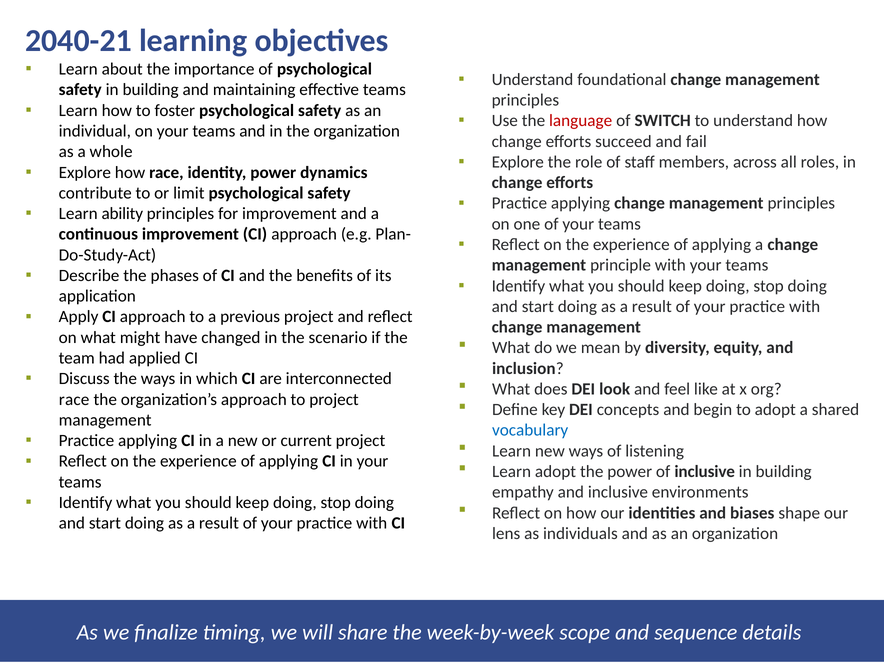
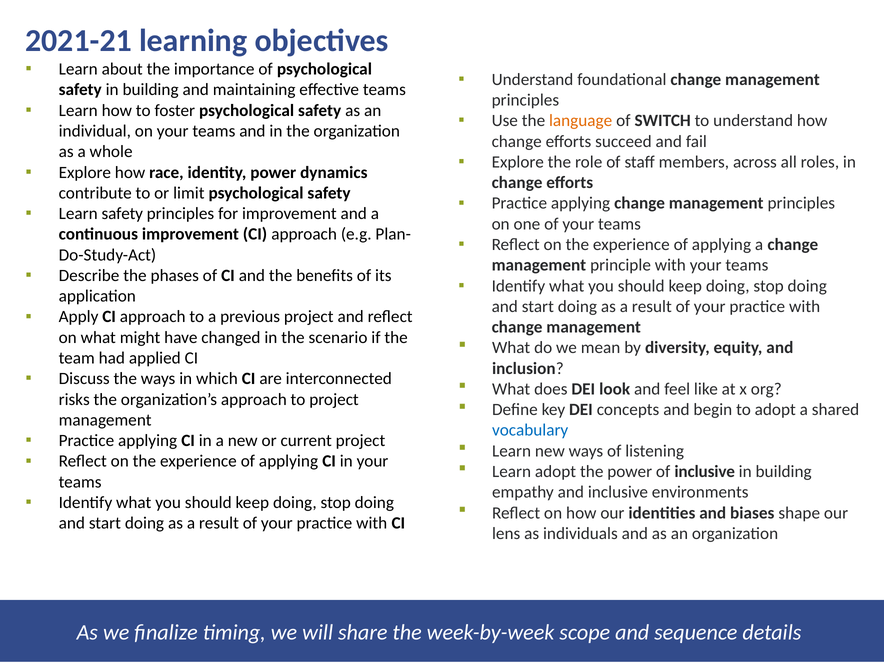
2040-21: 2040-21 -> 2021-21
language colour: red -> orange
Learn ability: ability -> safety
race at (74, 399): race -> risks
